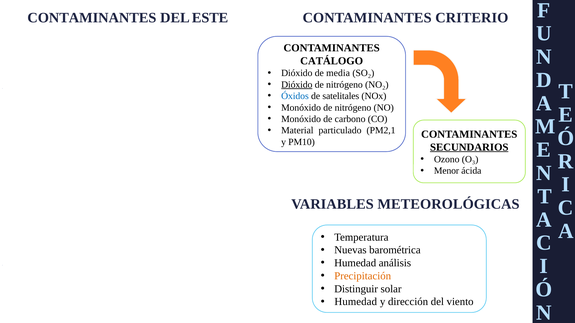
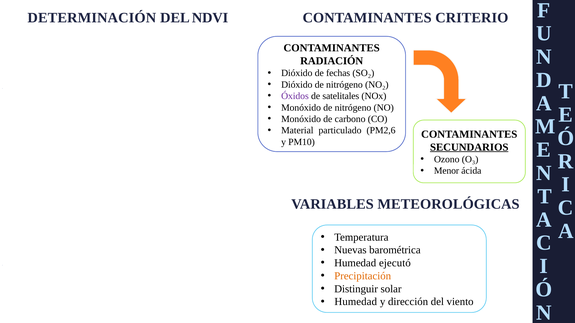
CONTAMINANTES at (92, 18): CONTAMINANTES -> DETERMINACIÓN
ESTE: ESTE -> NDVI
CATÁLOGO: CATÁLOGO -> RADIACIÓN
media: media -> fechas
Dióxido at (297, 85) underline: present -> none
Óxidos colour: blue -> purple
PM2,1: PM2,1 -> PM2,6
análisis: análisis -> ejecutó
